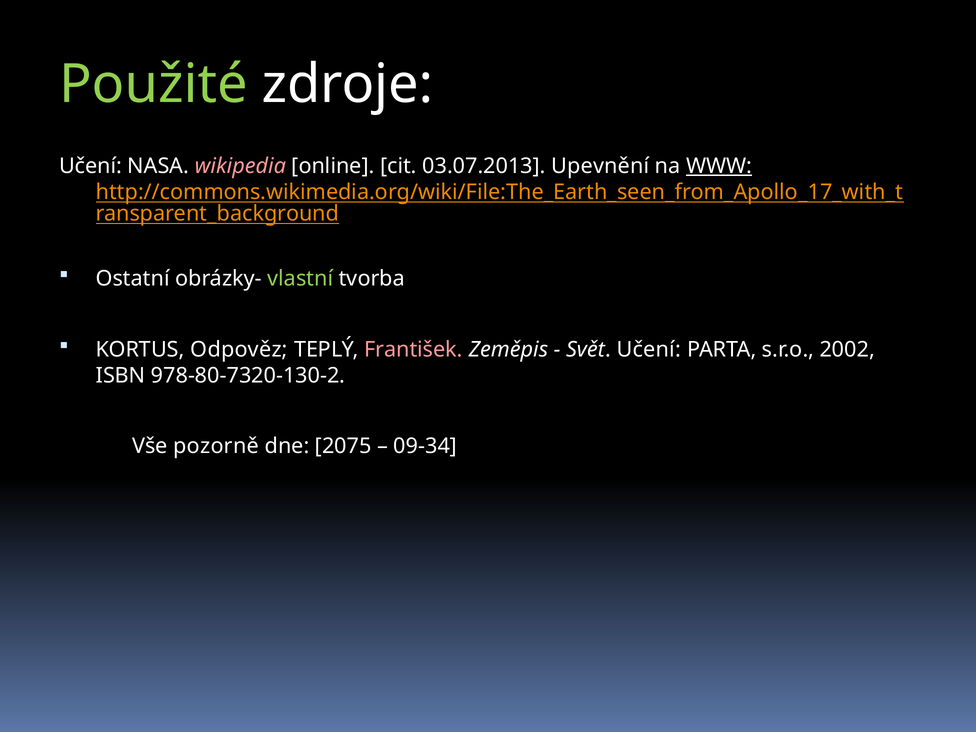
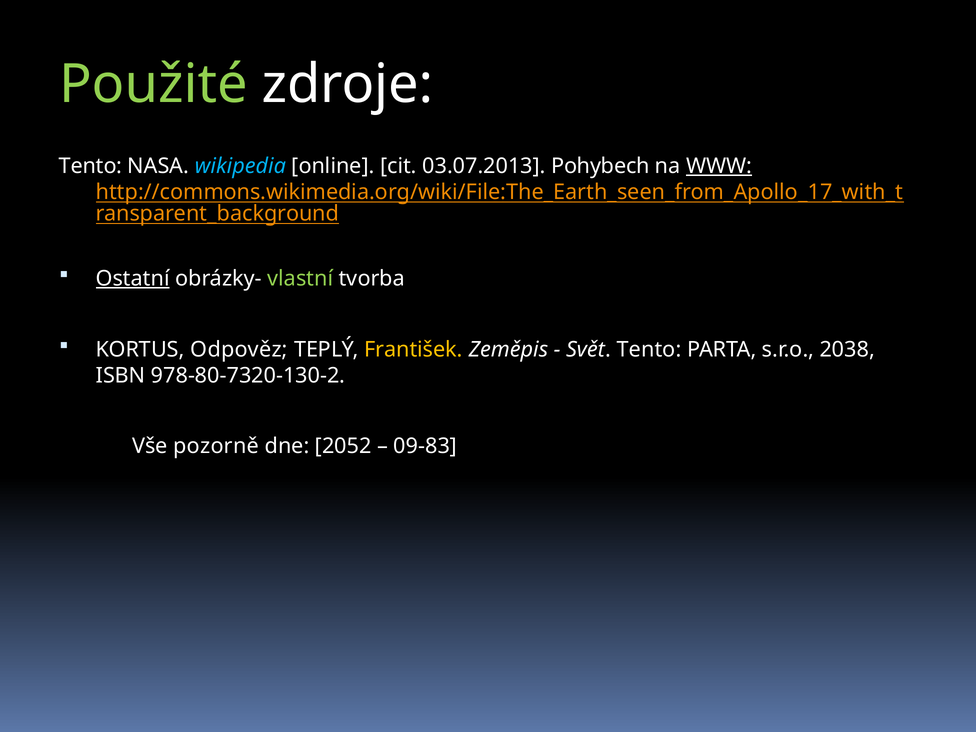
Učení at (91, 166): Učení -> Tento
wikipedia colour: pink -> light blue
Upevnění: Upevnění -> Pohybech
Ostatní underline: none -> present
František colour: pink -> yellow
Svět Učení: Učení -> Tento
2002: 2002 -> 2038
2075: 2075 -> 2052
09-34: 09-34 -> 09-83
